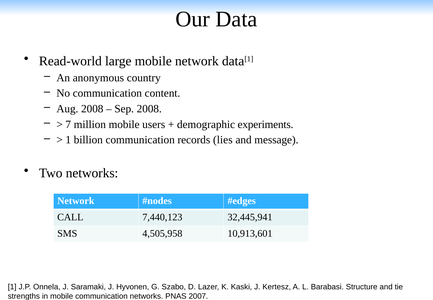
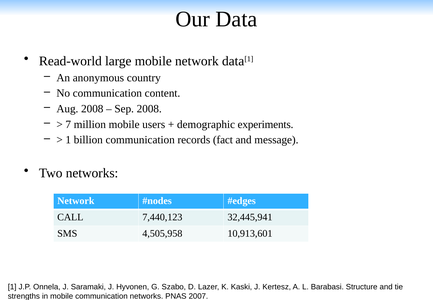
lies: lies -> fact
